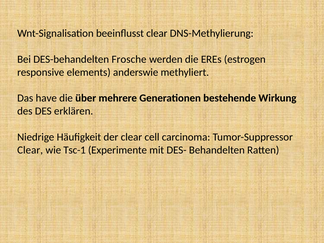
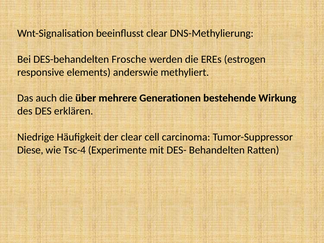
have: have -> auch
Clear at (30, 150): Clear -> Diese
Tsc-1: Tsc-1 -> Tsc-4
